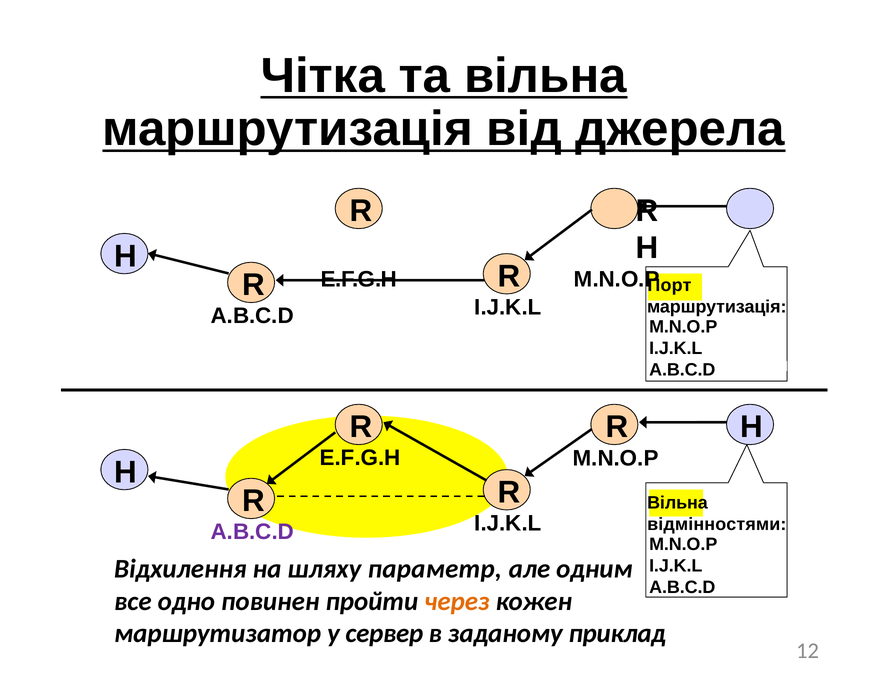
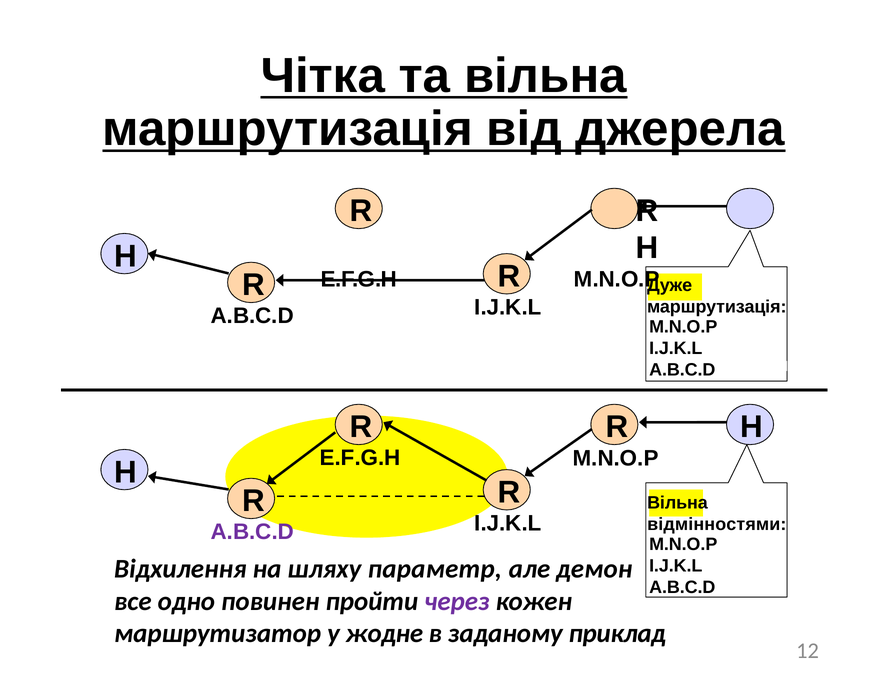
Порт: Порт -> Дуже
одним: одним -> демон
через colour: orange -> purple
сервер: сервер -> жодне
